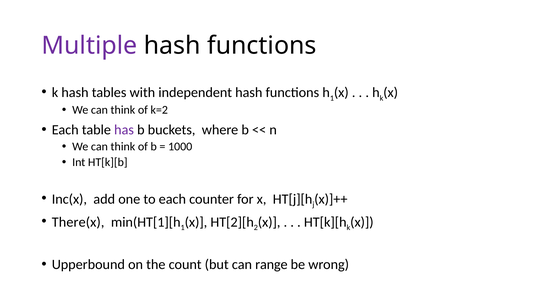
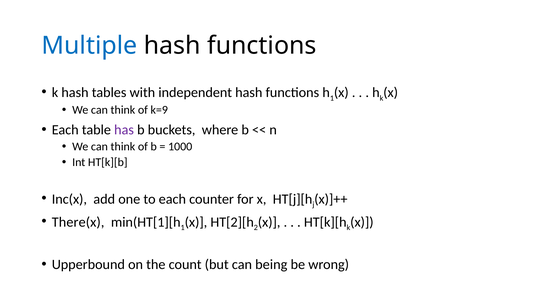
Multiple colour: purple -> blue
k=2: k=2 -> k=9
range: range -> being
